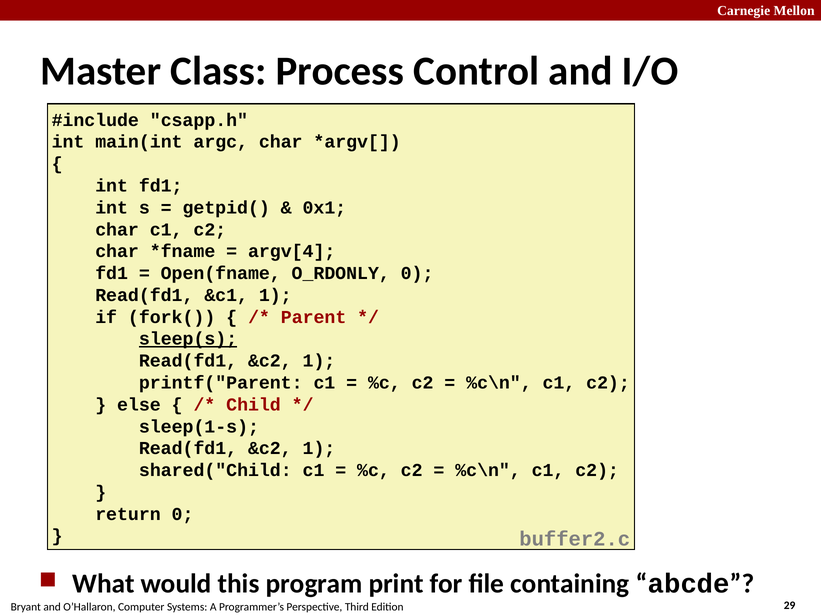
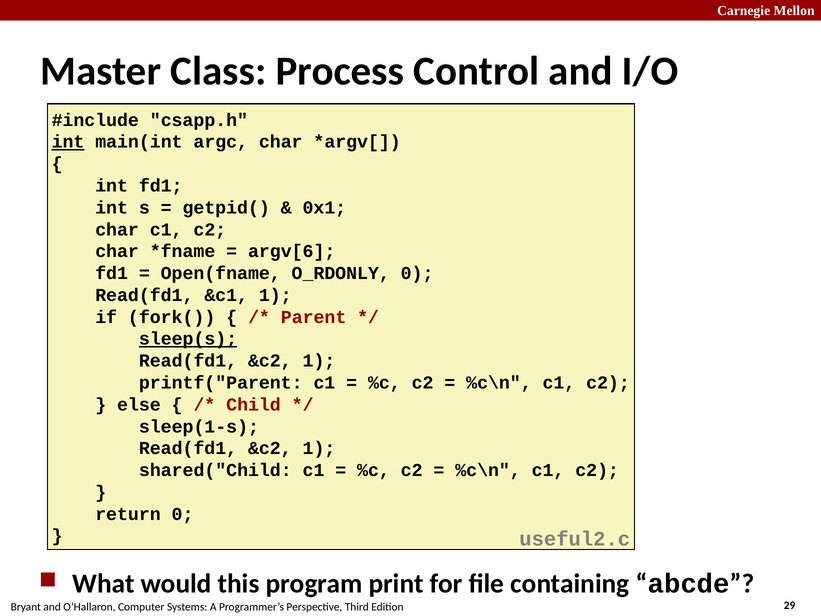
int at (68, 142) underline: none -> present
argv[4: argv[4 -> argv[6
buffer2.c: buffer2.c -> useful2.c
